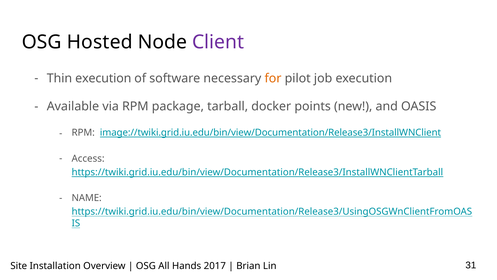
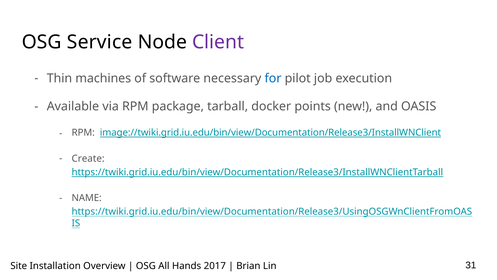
Hosted: Hosted -> Service
Thin execution: execution -> machines
for colour: orange -> blue
Access: Access -> Create
